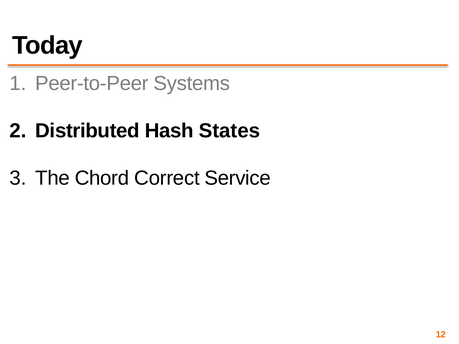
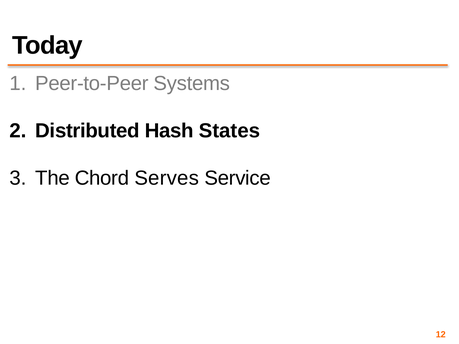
Correct: Correct -> Serves
